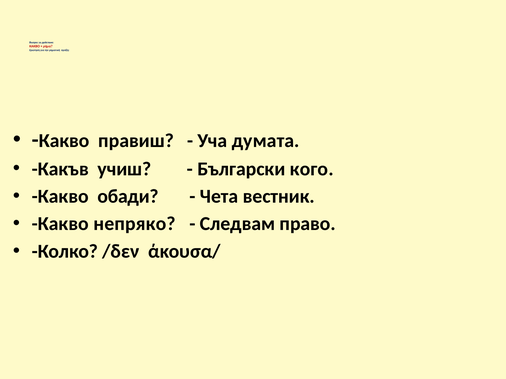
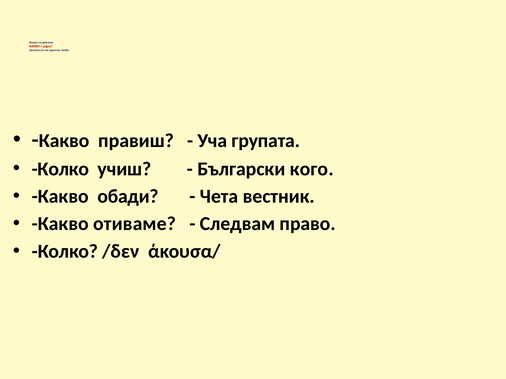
думата: думата -> групата
Какъв at (60, 169): Какъв -> Колко
непряко: непряко -> отиваме
